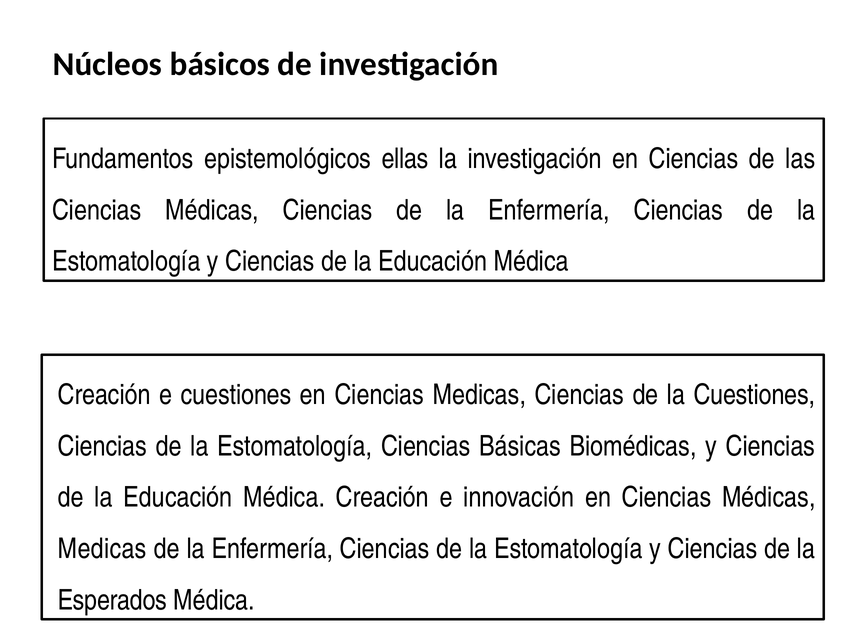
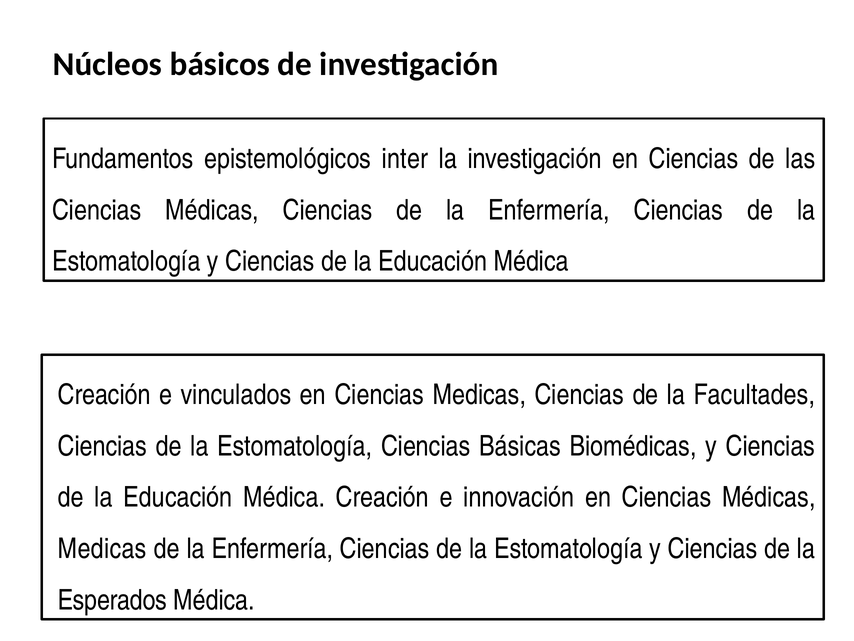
ellas: ellas -> inter
e cuestiones: cuestiones -> vinculados
la Cuestiones: Cuestiones -> Facultades
